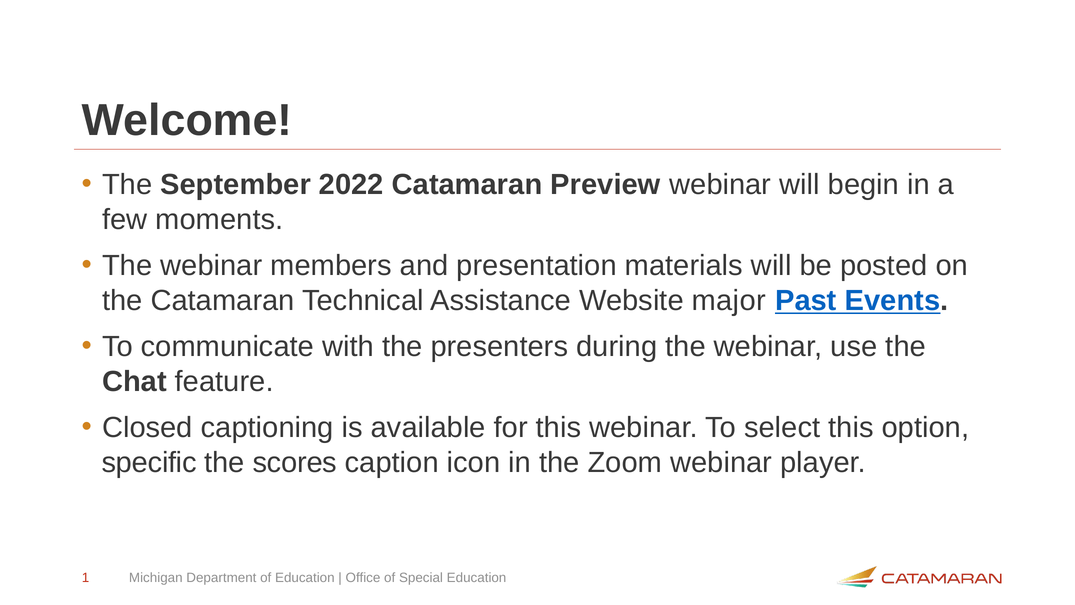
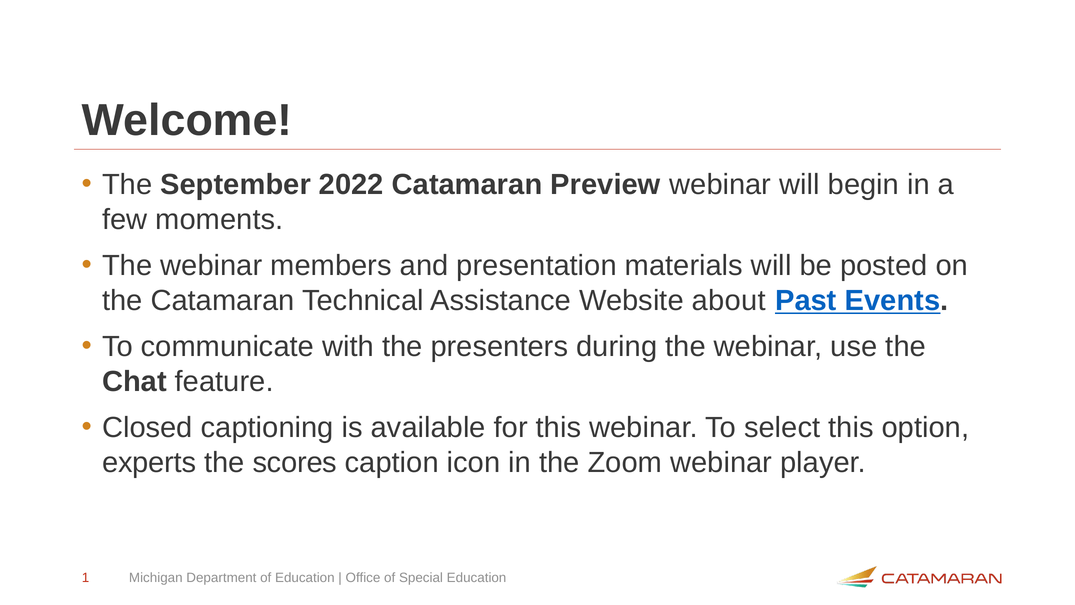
major: major -> about
specific: specific -> experts
